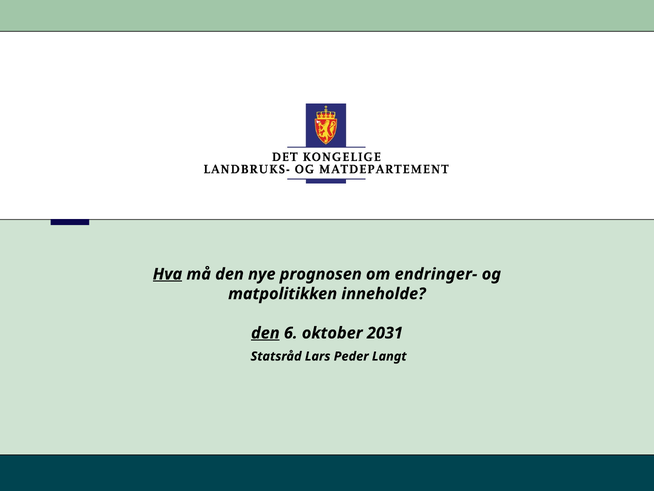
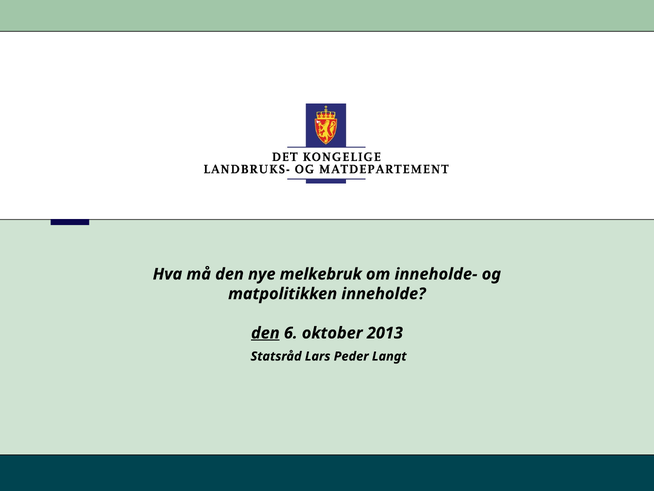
Hva underline: present -> none
prognosen: prognosen -> melkebruk
endringer-: endringer- -> inneholde-
2031: 2031 -> 2013
